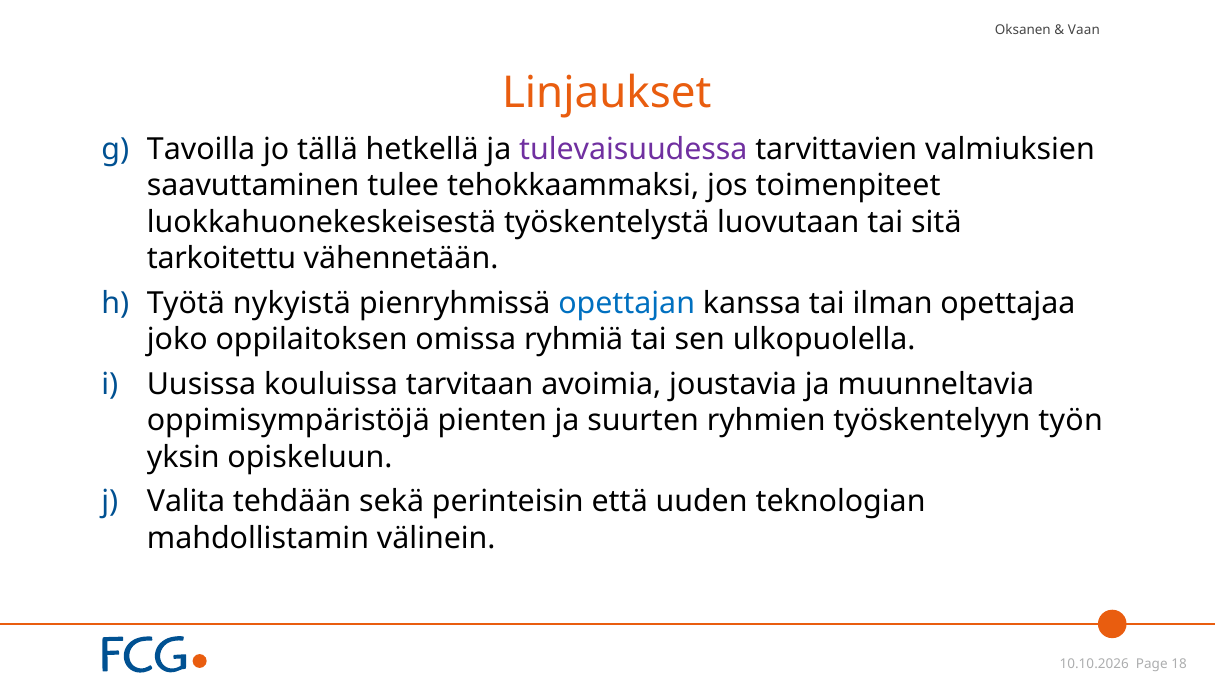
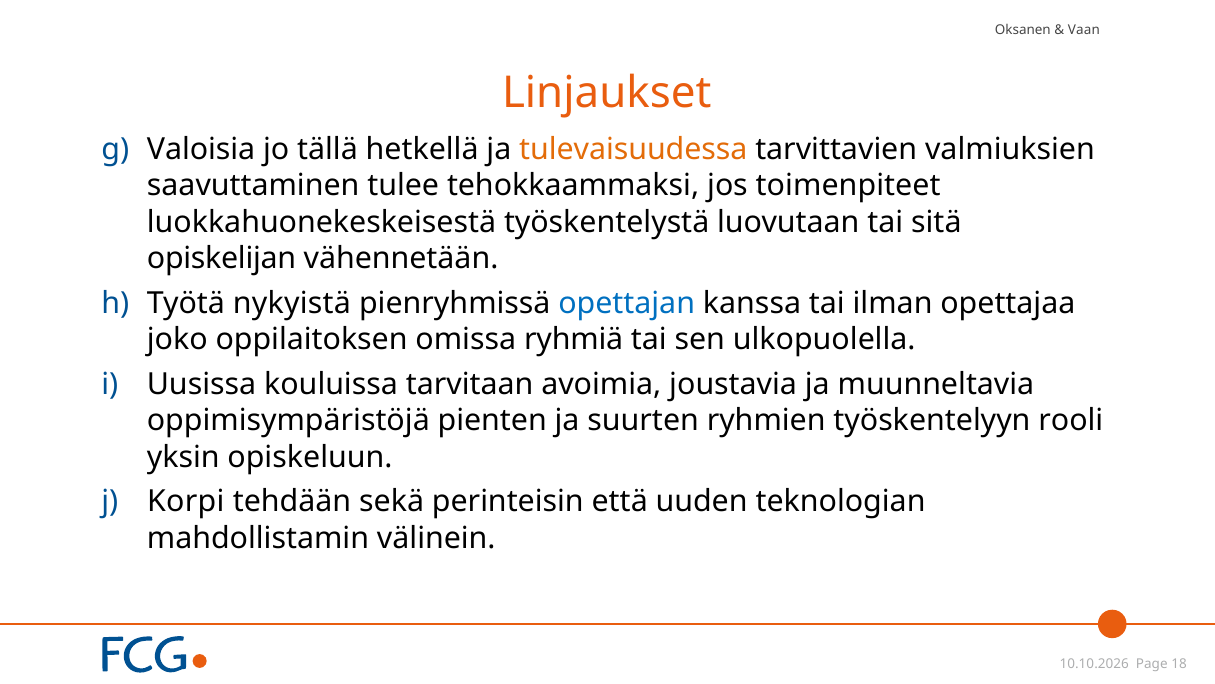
Tavoilla: Tavoilla -> Valoisia
tulevaisuudessa colour: purple -> orange
tarkoitettu: tarkoitettu -> opiskelijan
työn: työn -> rooli
Valita: Valita -> Korpi
